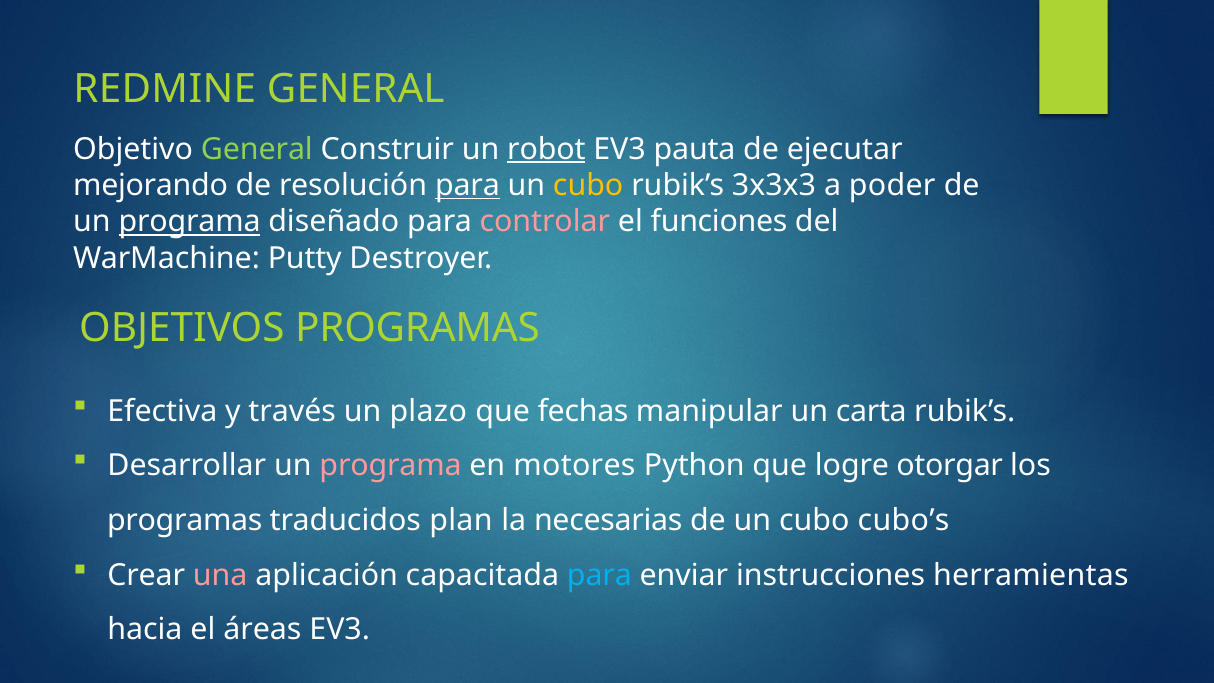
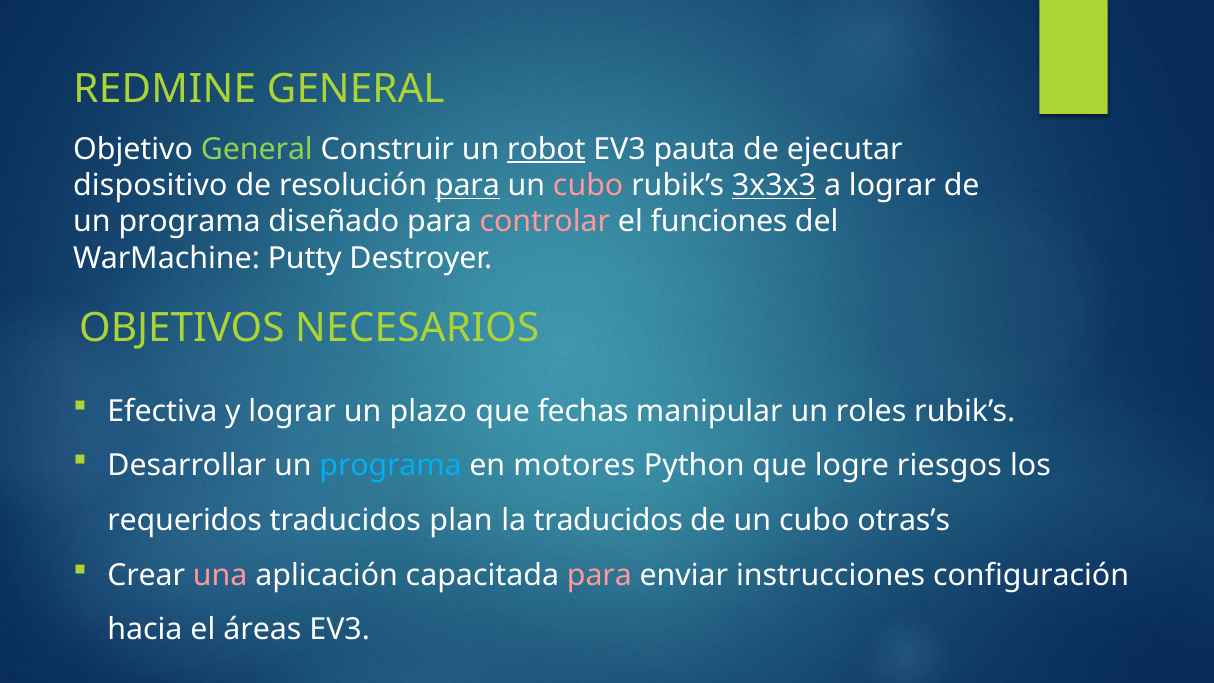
mejorando: mejorando -> dispositivo
cubo at (588, 185) colour: yellow -> pink
3x3x3 underline: none -> present
a poder: poder -> lograr
programa at (190, 222) underline: present -> none
OBJETIVOS PROGRAMAS: PROGRAMAS -> NECESARIOS
y través: través -> lograr
carta: carta -> roles
programa at (391, 466) colour: pink -> light blue
otorgar: otorgar -> riesgos
programas at (185, 520): programas -> requeridos
la necesarias: necesarias -> traducidos
cubo’s: cubo’s -> otras’s
para at (599, 575) colour: light blue -> pink
herramientas: herramientas -> configuración
